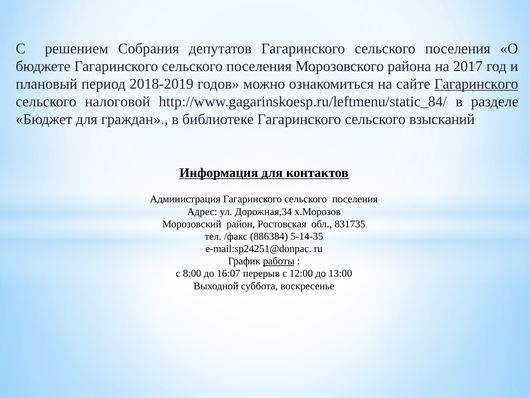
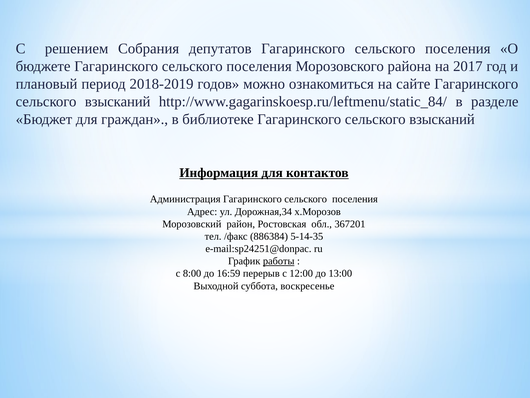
Гагаринского at (476, 84) underline: present -> none
налоговой at (118, 102): налоговой -> взысканий
831735: 831735 -> 367201
16:07: 16:07 -> 16:59
